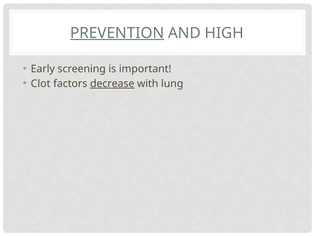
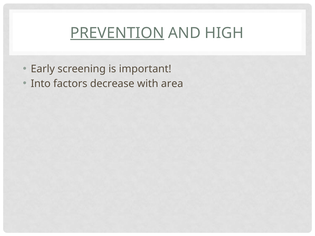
Clot: Clot -> Into
decrease underline: present -> none
lung: lung -> area
